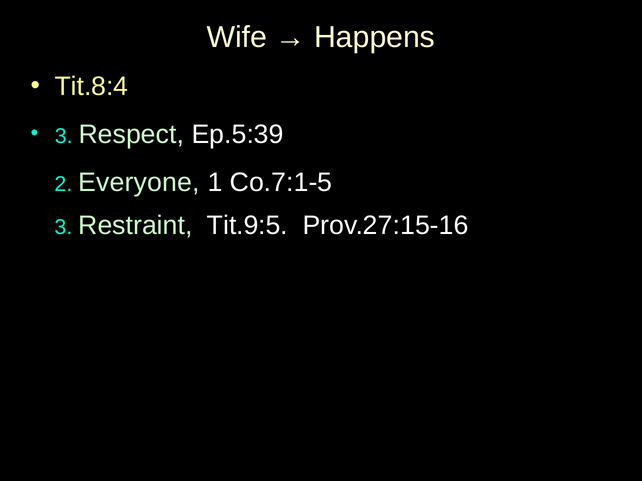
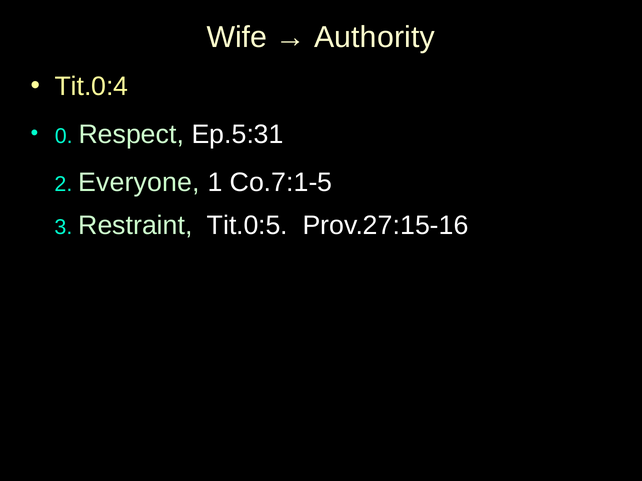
Happens: Happens -> Authority
Tit.8:4: Tit.8:4 -> Tit.0:4
3 at (64, 136): 3 -> 0
Ep.5:39: Ep.5:39 -> Ep.5:31
Tit.9:5: Tit.9:5 -> Tit.0:5
